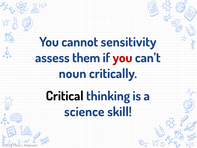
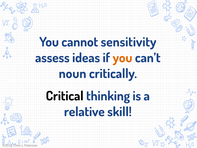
them: them -> ideas
you at (123, 58) colour: red -> orange
science: science -> relative
